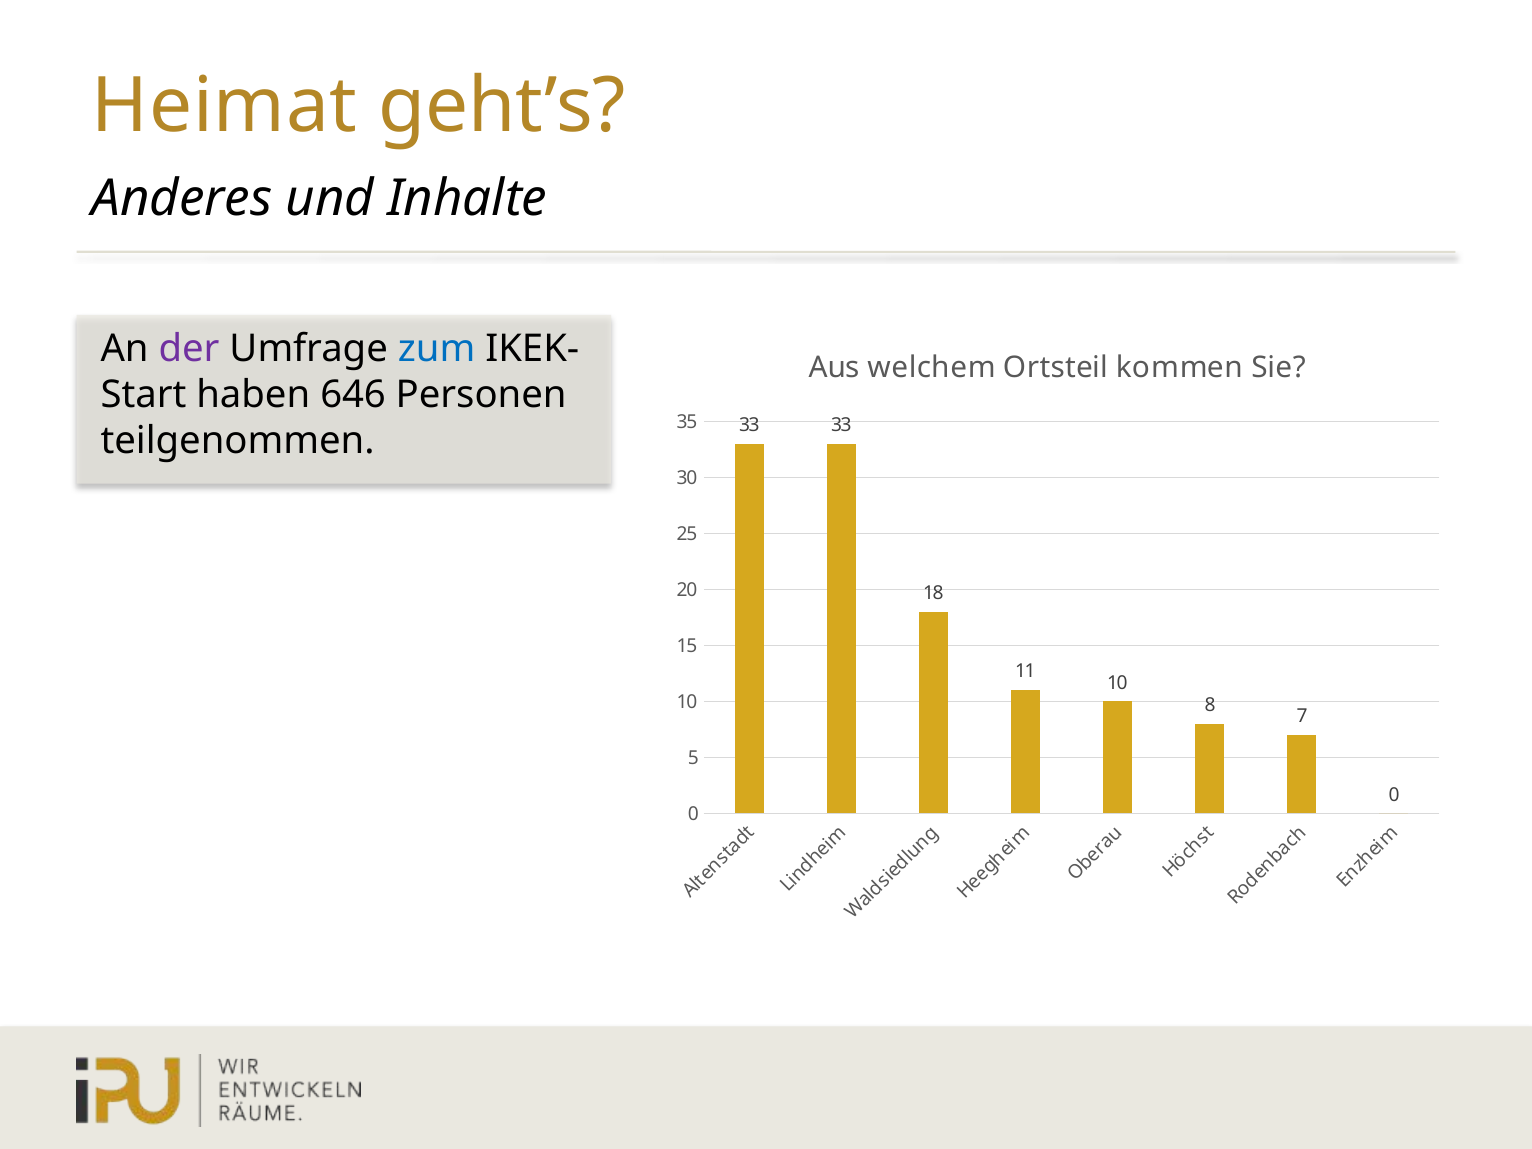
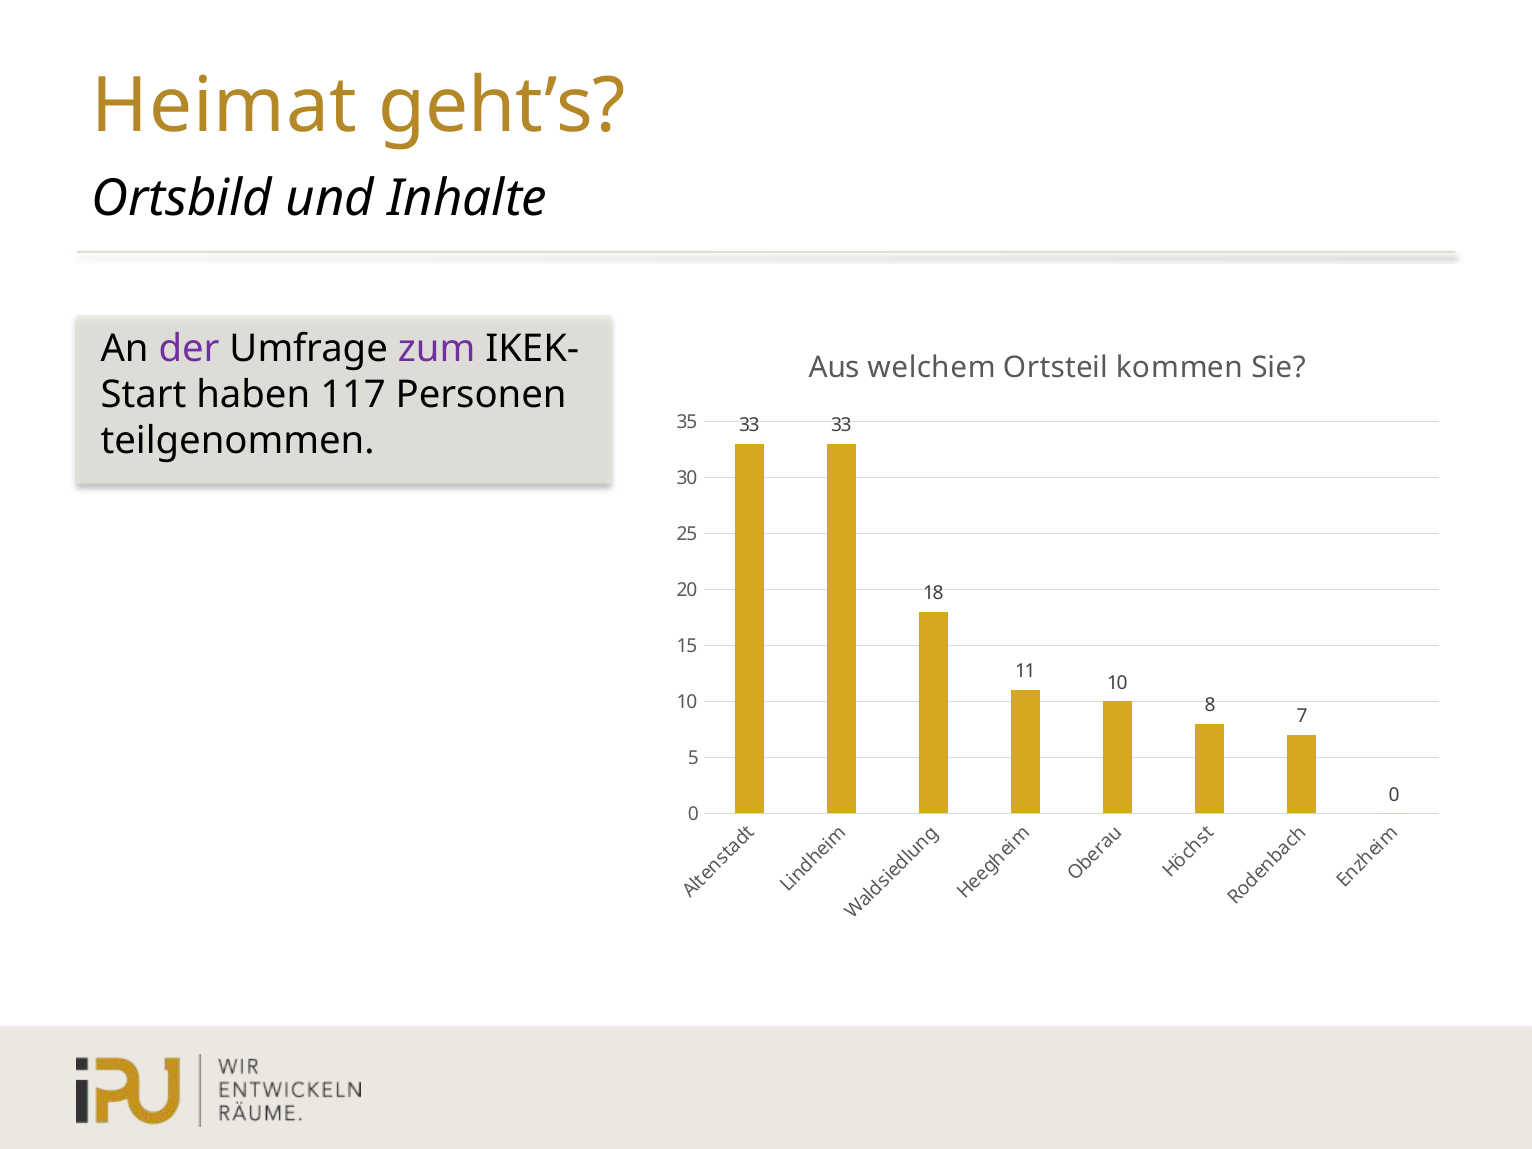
Anderes: Anderes -> Ortsbild
zum colour: blue -> purple
646: 646 -> 117
